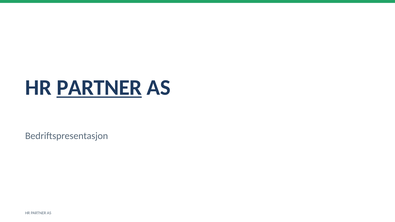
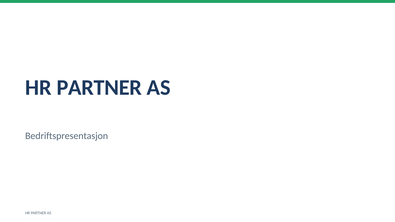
PARTNER at (99, 88) underline: present -> none
